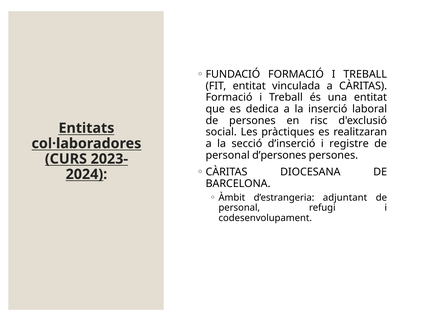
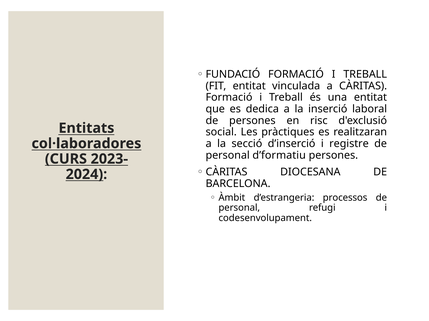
d’persones: d’persones -> d’formatiu
adjuntant: adjuntant -> processos
